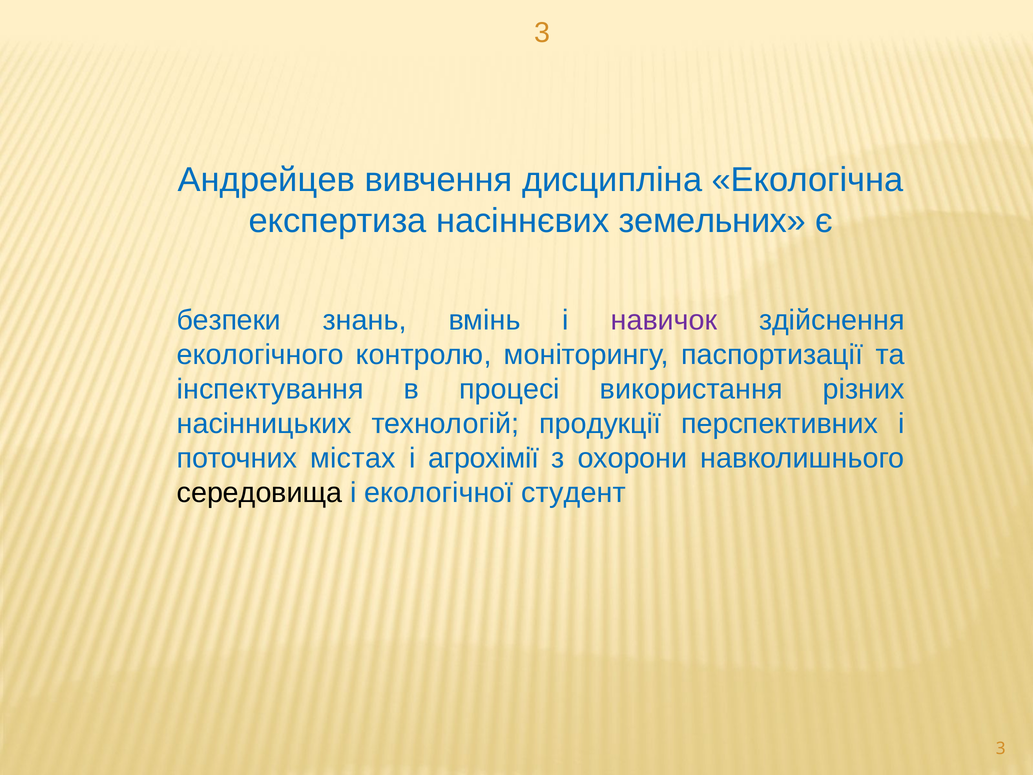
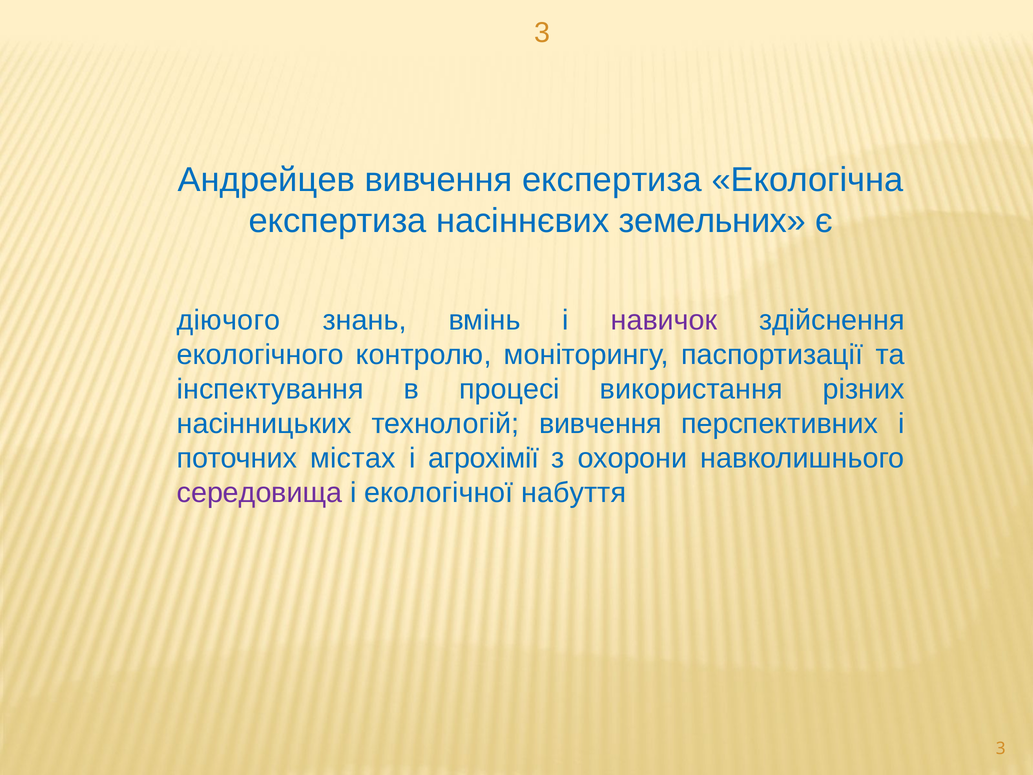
вивчення дисципліна: дисципліна -> експертиза
безпеки: безпеки -> діючого
технологій продукції: продукції -> вивчення
середовища colour: black -> purple
студент: студент -> набуття
